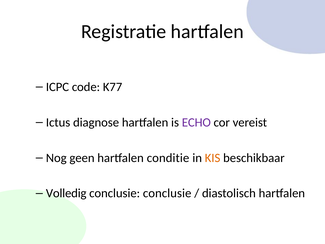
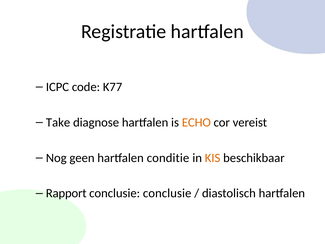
Ictus: Ictus -> Take
ECHO colour: purple -> orange
Volledig: Volledig -> Rapport
